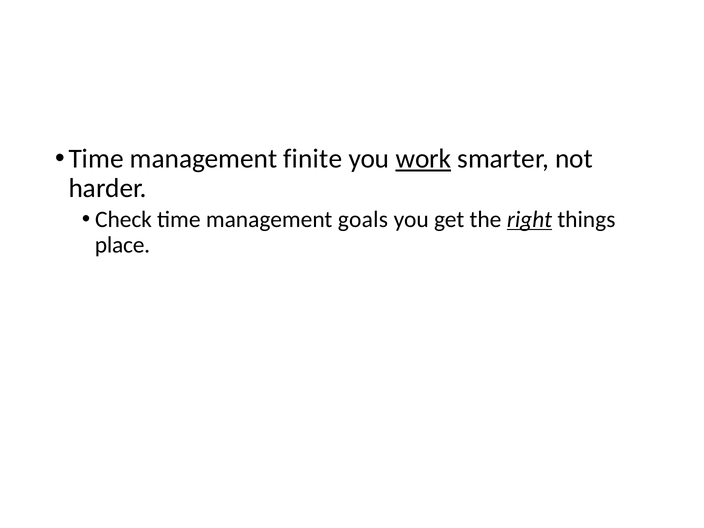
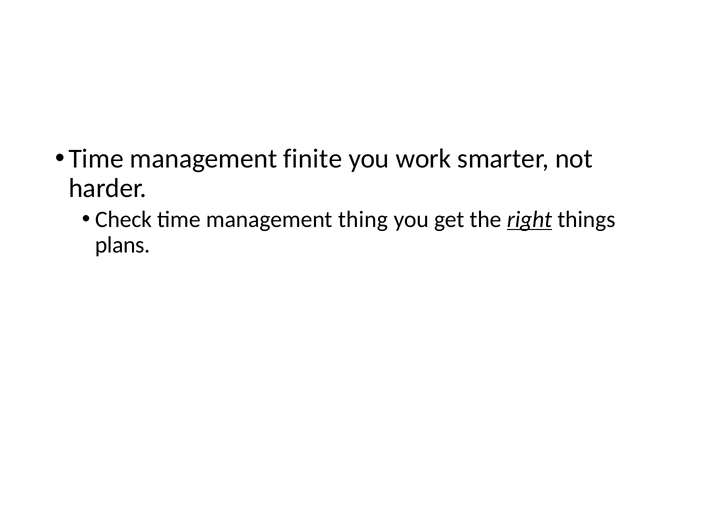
work underline: present -> none
goals: goals -> thing
place: place -> plans
